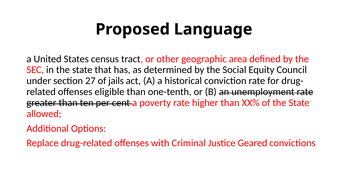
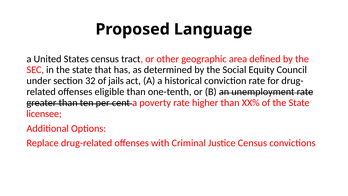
27: 27 -> 32
allowed: allowed -> licensee
Justice Geared: Geared -> Census
